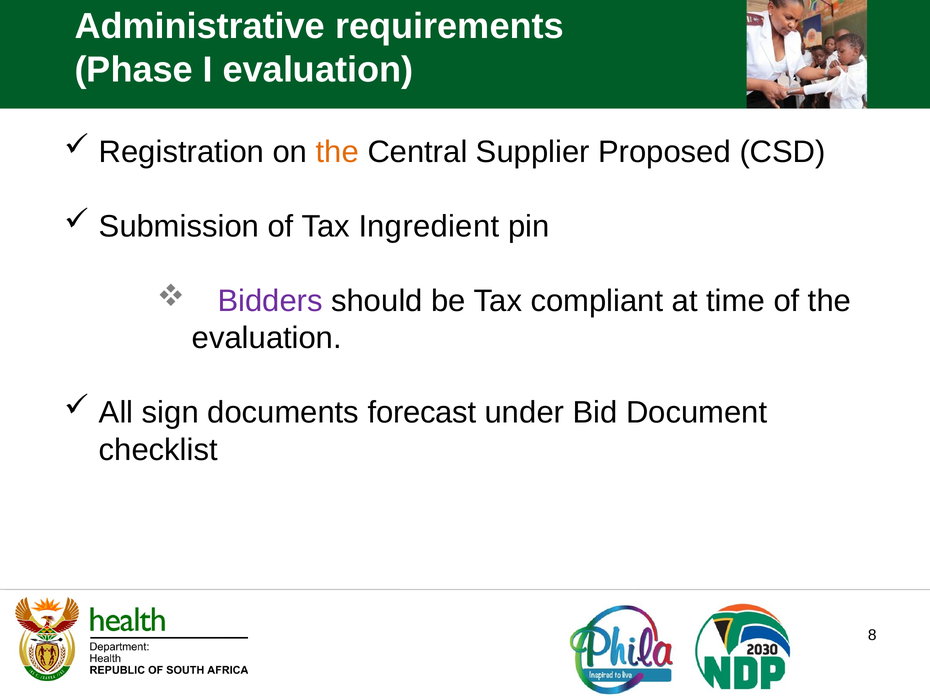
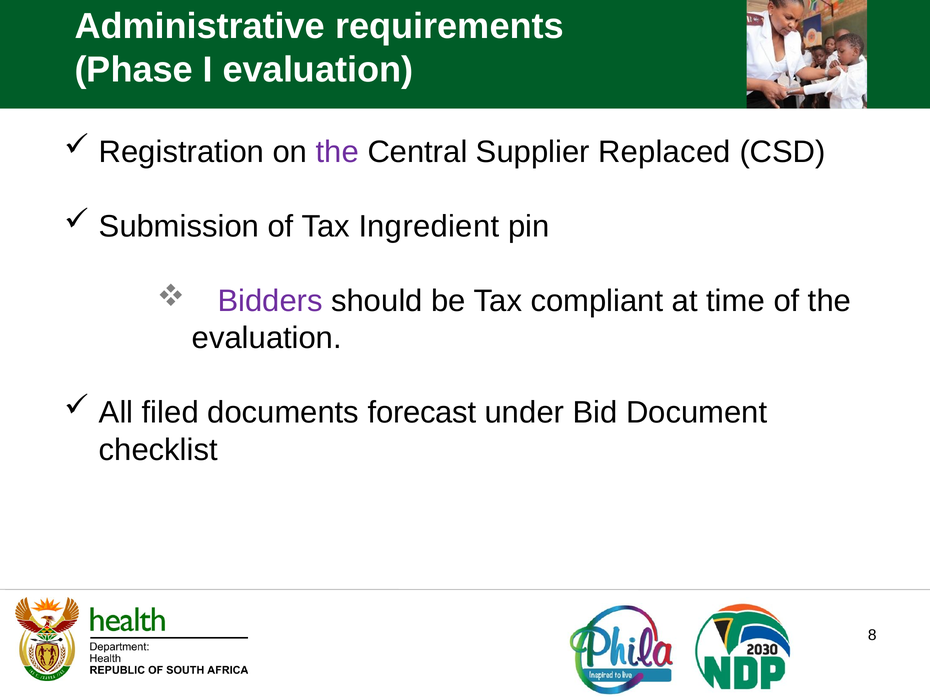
the at (337, 152) colour: orange -> purple
Proposed: Proposed -> Replaced
sign: sign -> filed
